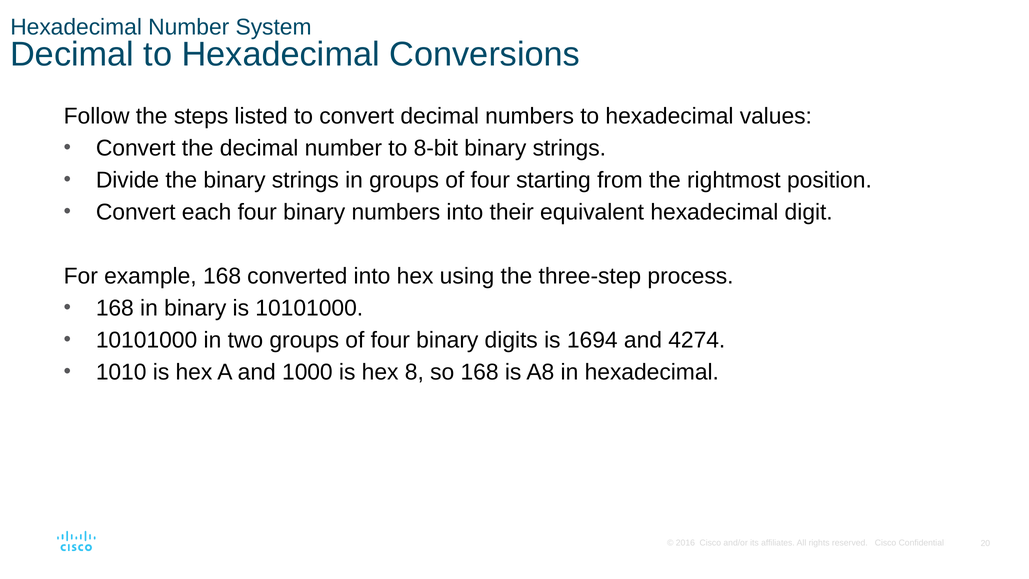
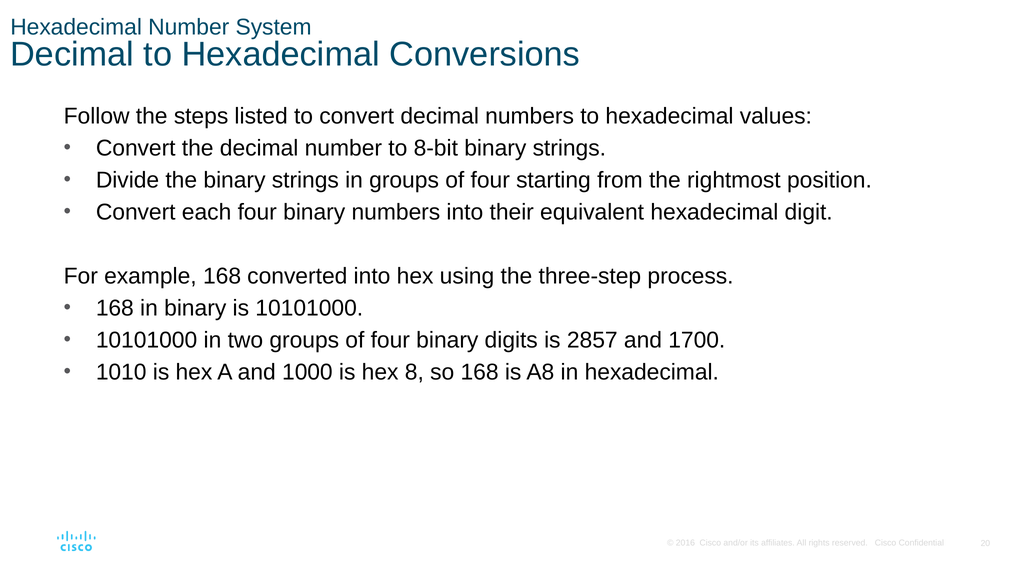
1694: 1694 -> 2857
4274: 4274 -> 1700
